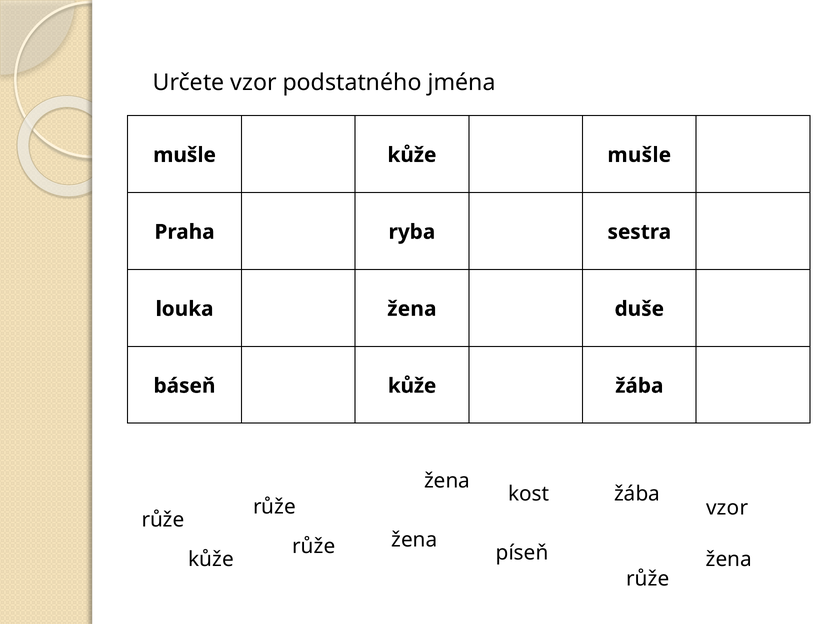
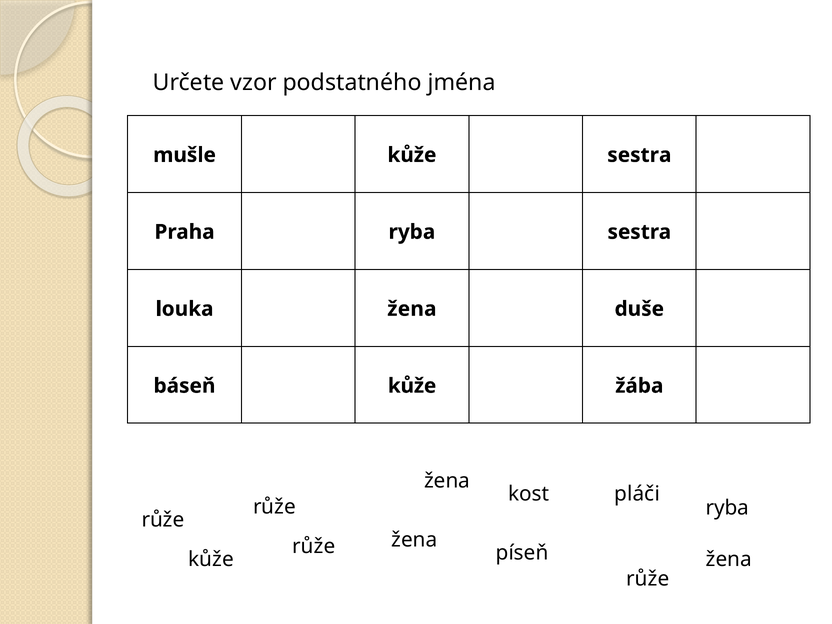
kůže mušle: mušle -> sestra
žába at (637, 494): žába -> pláči
vzor at (727, 508): vzor -> ryba
